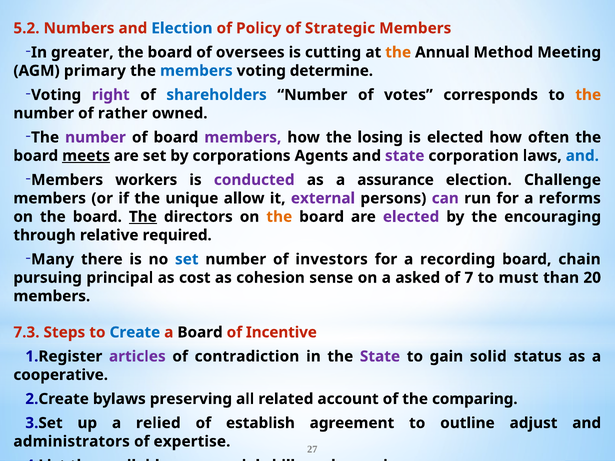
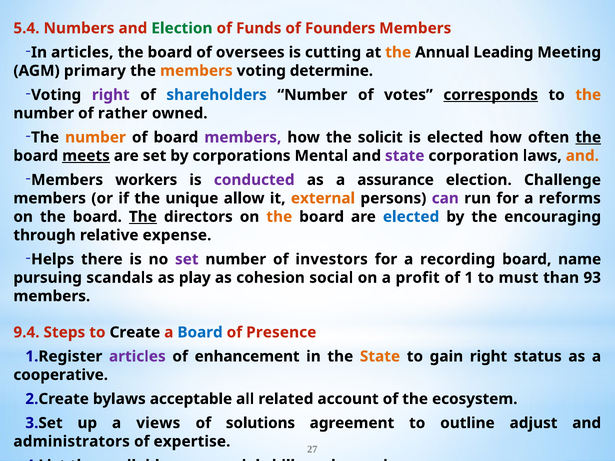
5.2: 5.2 -> 5.4
Election at (182, 28) colour: blue -> green
Policy: Policy -> Funds
Strategic: Strategic -> Founders
In greater: greater -> articles
Method: Method -> Leading
members at (196, 71) colour: blue -> orange
corresponds underline: none -> present
number at (95, 137) colour: purple -> orange
losing: losing -> solicit
the at (588, 137) underline: none -> present
Agents: Agents -> Mental
and at (582, 156) colour: blue -> orange
external colour: purple -> orange
elected at (411, 217) colour: purple -> blue
required: required -> expense
Many: Many -> Helps
set at (187, 259) colour: blue -> purple
chain: chain -> name
principal: principal -> scandals
cost: cost -> play
sense: sense -> social
asked: asked -> profit
7: 7 -> 1
20: 20 -> 93
7.3: 7.3 -> 9.4
Create colour: blue -> black
Board at (200, 332) colour: black -> blue
Incentive: Incentive -> Presence
contradiction: contradiction -> enhancement
State at (380, 357) colour: purple -> orange
gain solid: solid -> right
preserving: preserving -> acceptable
comparing: comparing -> ecosystem
relied: relied -> views
establish: establish -> solutions
